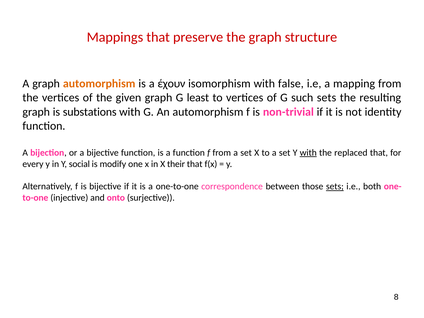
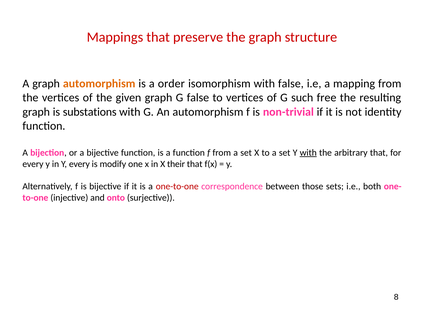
έχουν: έχουν -> order
G least: least -> false
such sets: sets -> free
replaced: replaced -> arbitrary
Y social: social -> every
one-to-one colour: black -> red
sets at (335, 187) underline: present -> none
